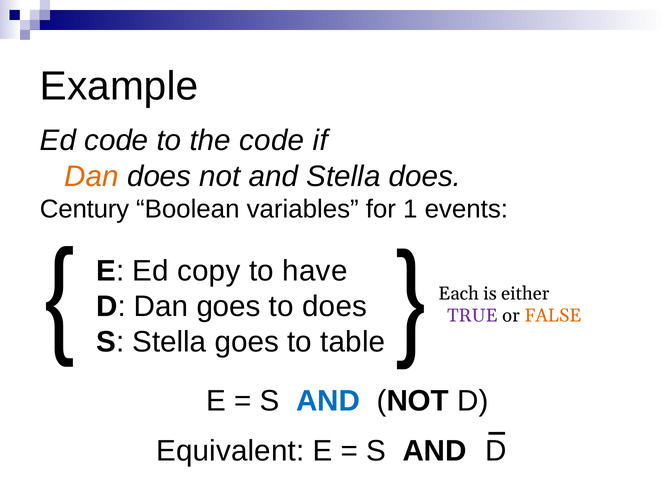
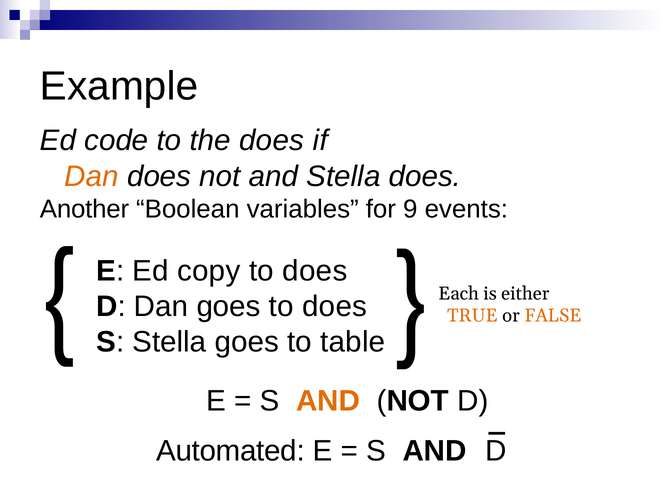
the code: code -> does
Century: Century -> Another
1: 1 -> 9
have at (315, 271): have -> does
TRUE colour: purple -> orange
AND at (328, 401) colour: blue -> orange
Equivalent: Equivalent -> Automated
